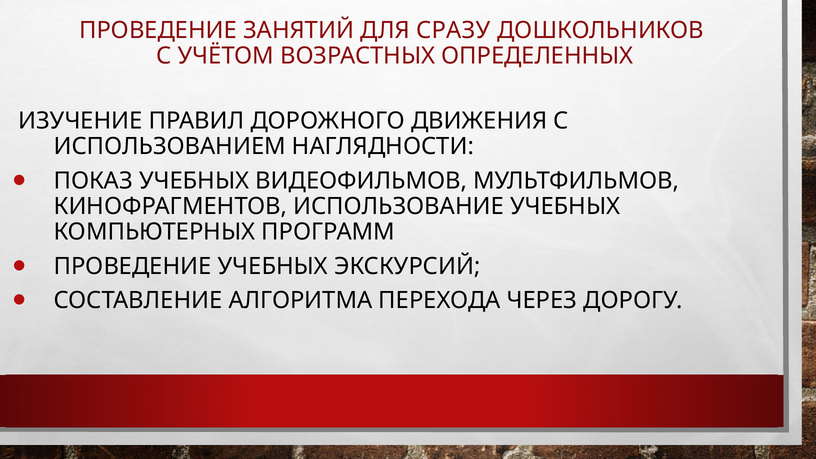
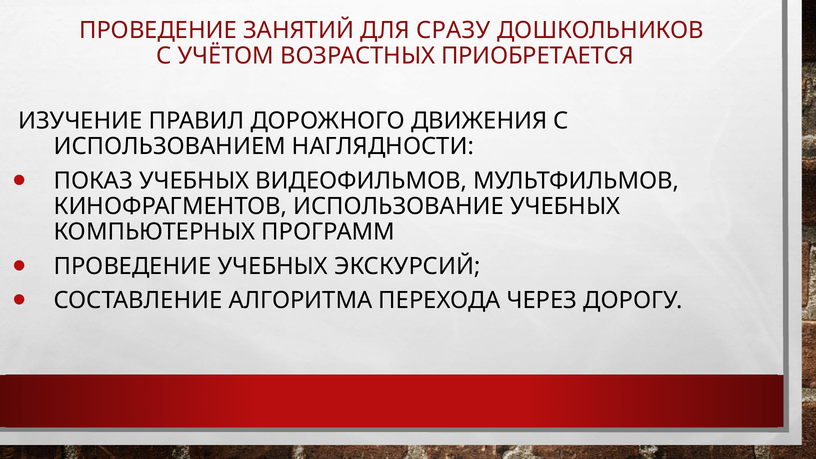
ОПРЕДЕЛЕННЫХ: ОПРЕДЕЛЕННЫХ -> ПРИОБРЕТАЕТСЯ
